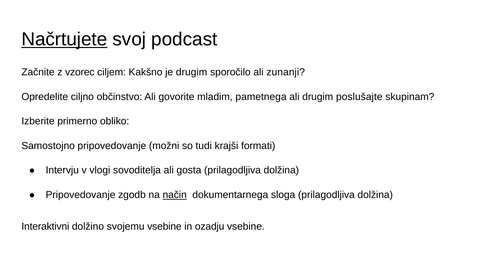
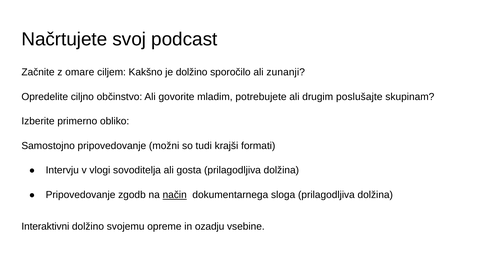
Načrtujete underline: present -> none
vzorec: vzorec -> omare
je drugim: drugim -> dolžino
pametnega: pametnega -> potrebujete
svojemu vsebine: vsebine -> opreme
